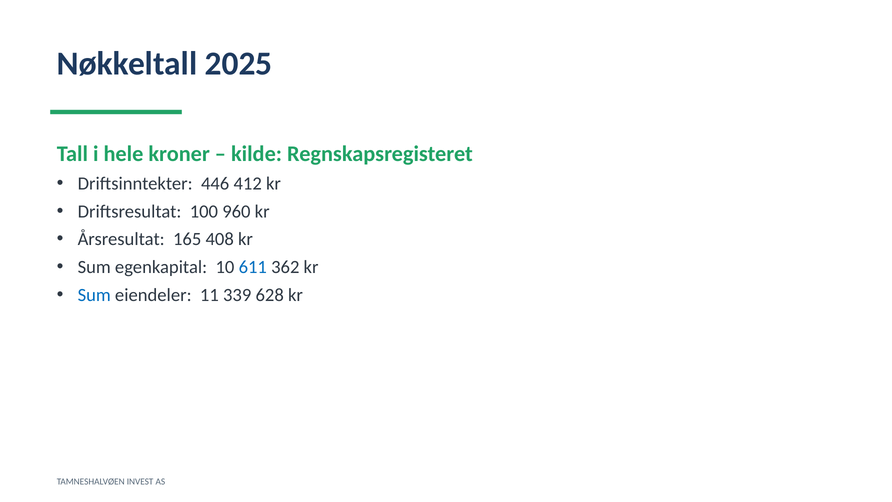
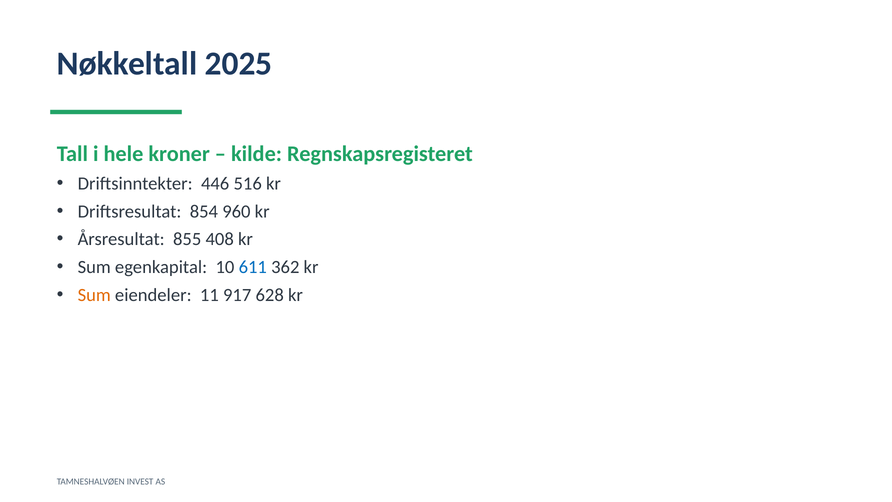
412: 412 -> 516
100: 100 -> 854
165: 165 -> 855
Sum at (94, 295) colour: blue -> orange
339: 339 -> 917
